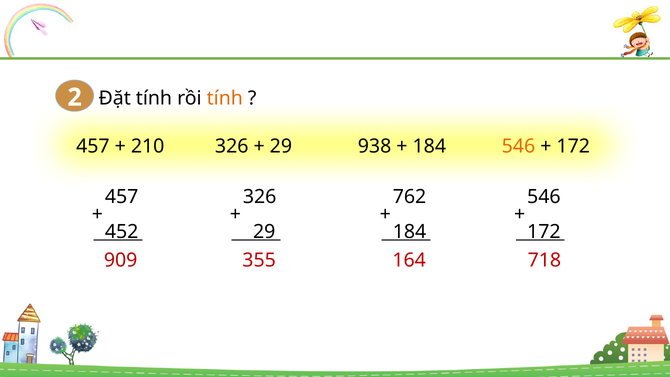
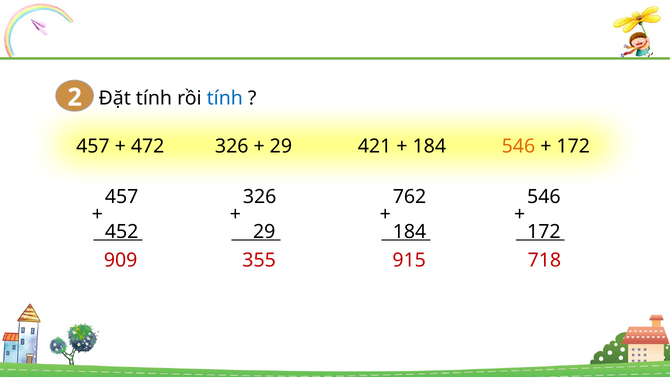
tính at (225, 98) colour: orange -> blue
210: 210 -> 472
938: 938 -> 421
164: 164 -> 915
